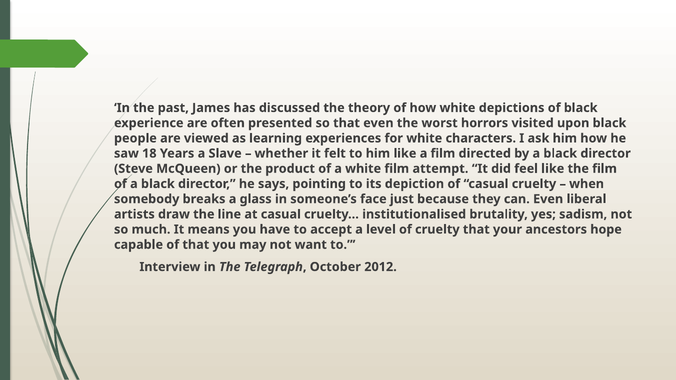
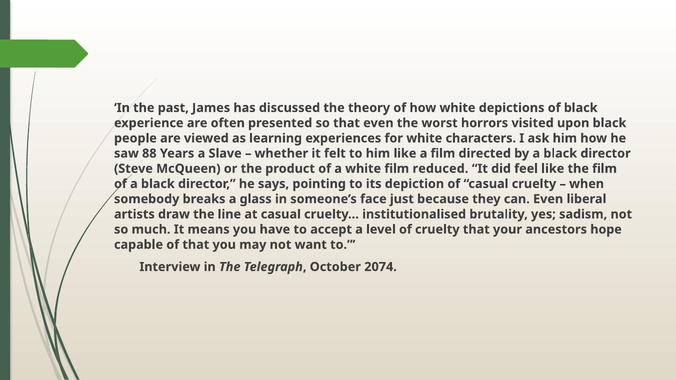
18: 18 -> 88
attempt: attempt -> reduced
2012: 2012 -> 2074
